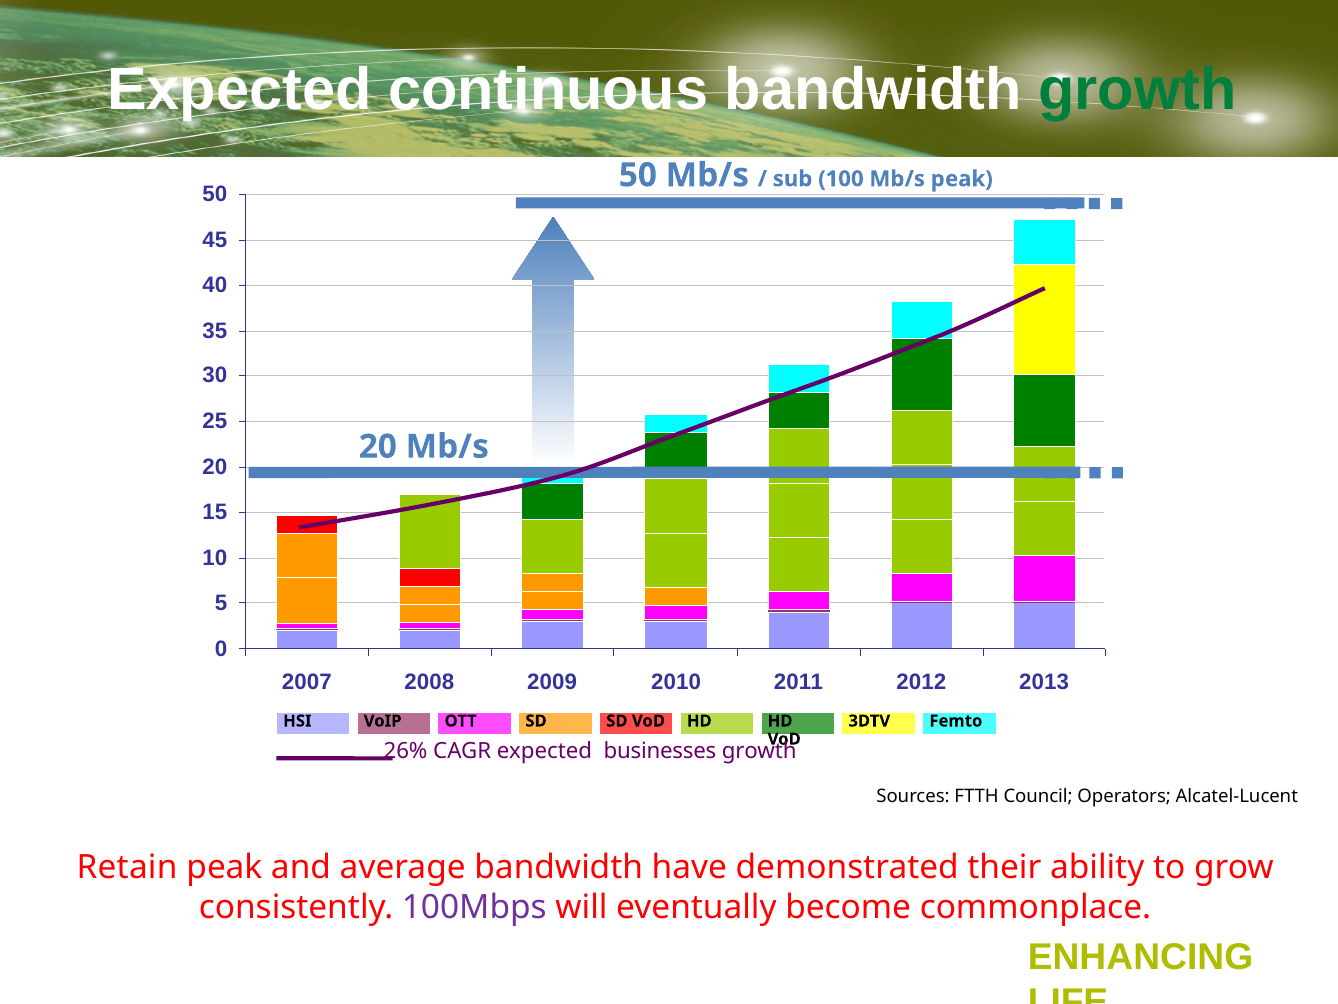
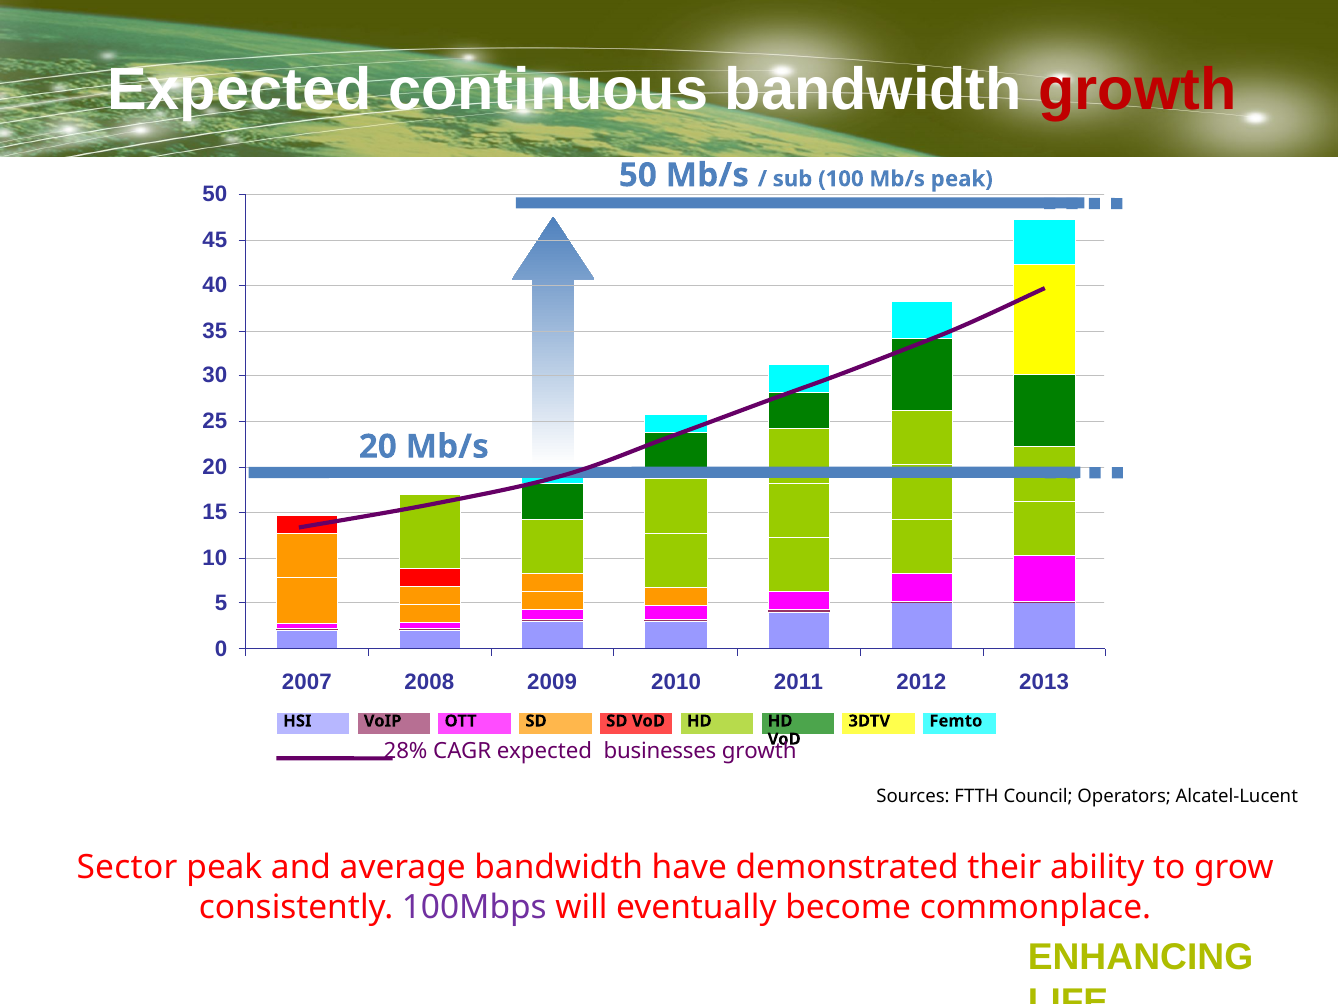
growth at (1138, 90) colour: green -> red
26%: 26% -> 28%
Retain: Retain -> Sector
